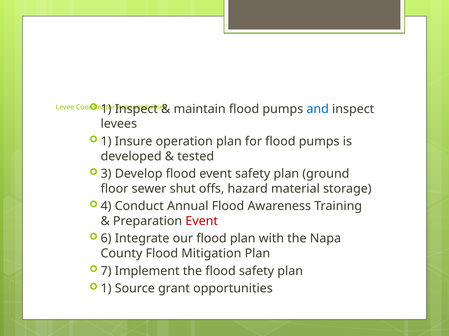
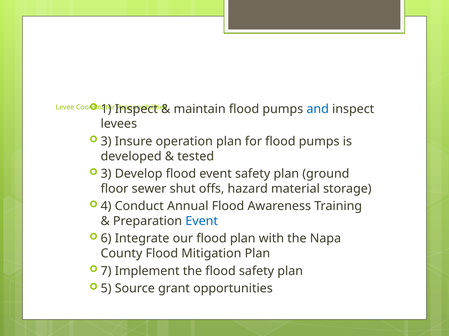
1 at (106, 142): 1 -> 3
Event at (202, 222) colour: red -> blue
1 at (106, 289): 1 -> 5
